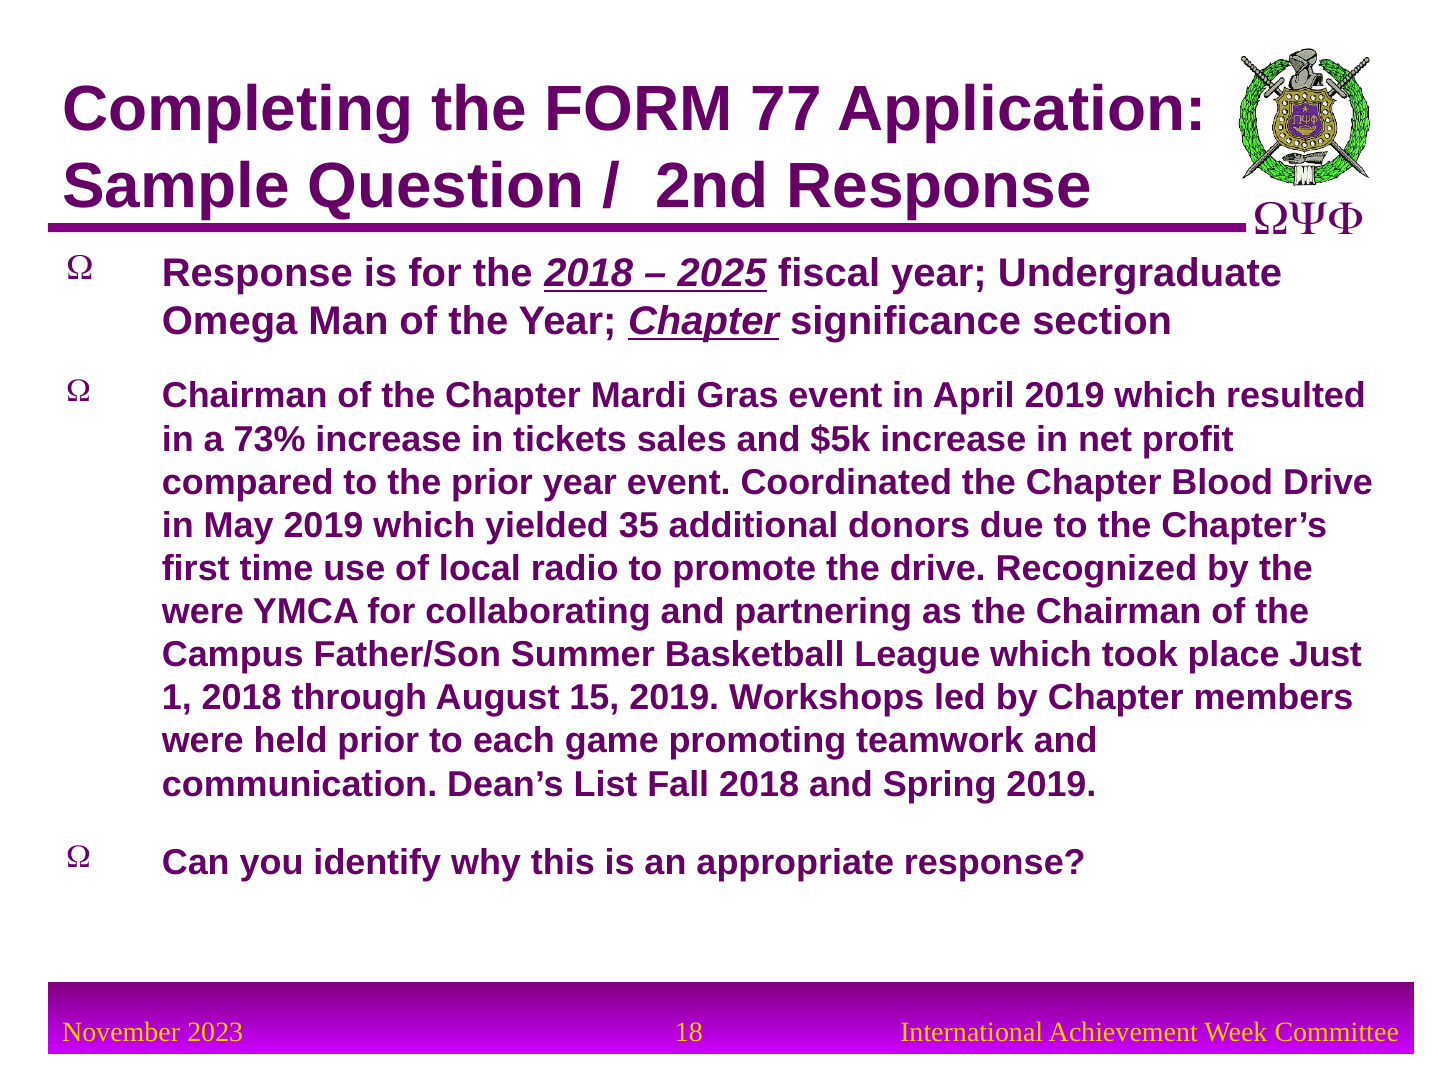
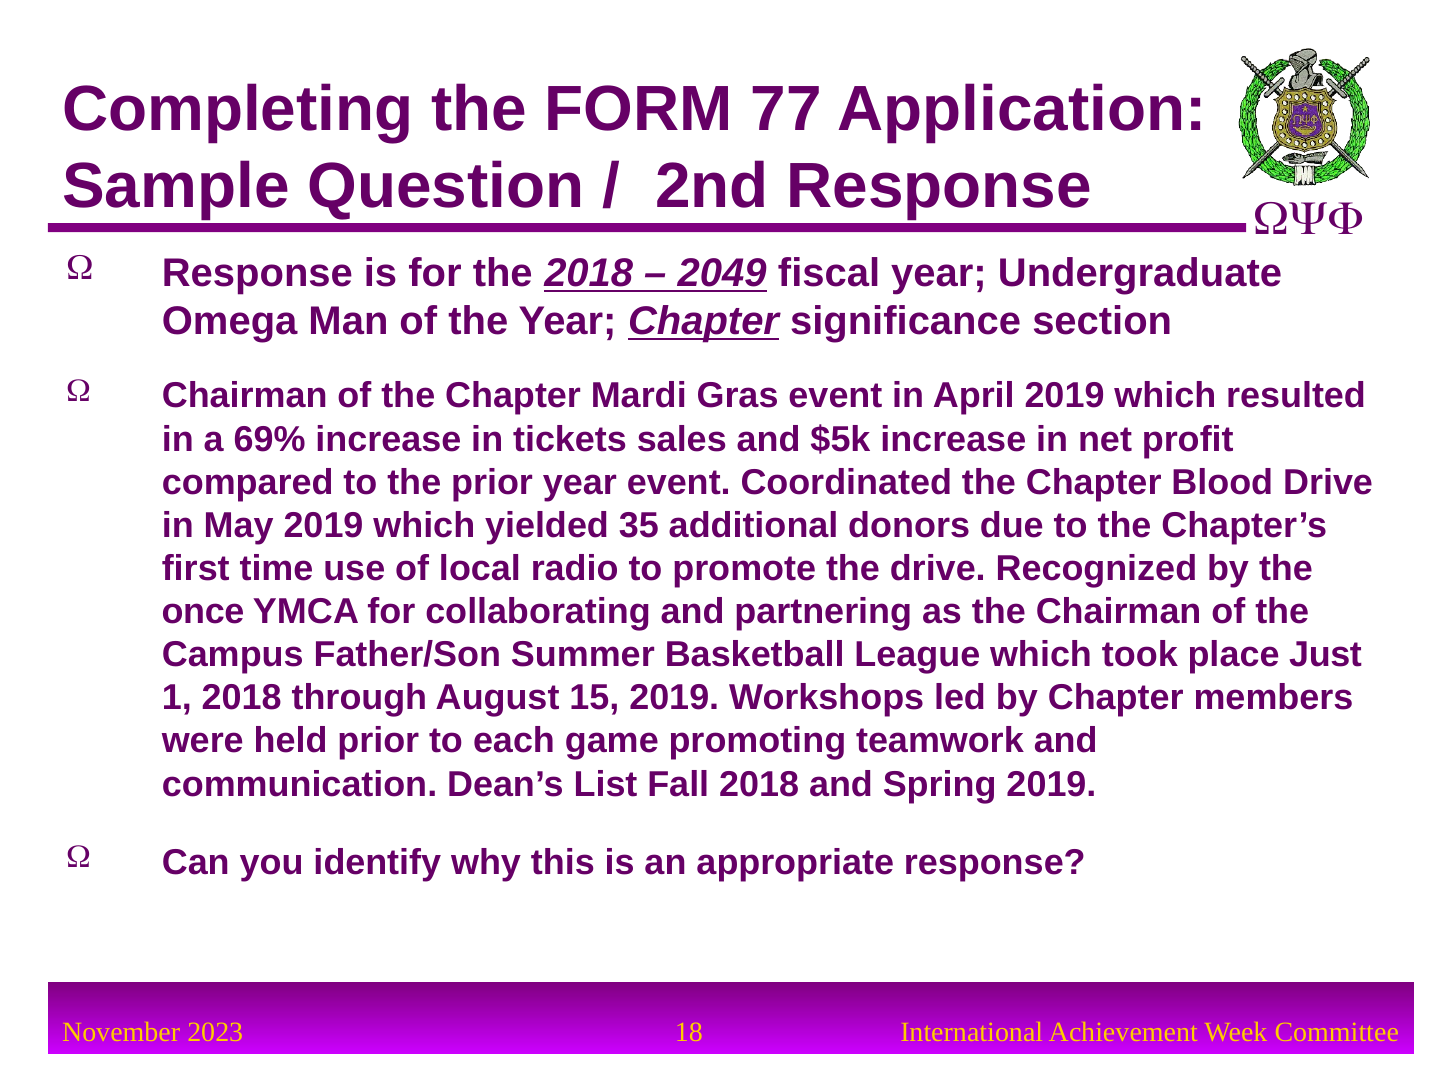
2025: 2025 -> 2049
73%: 73% -> 69%
were at (203, 612): were -> once
